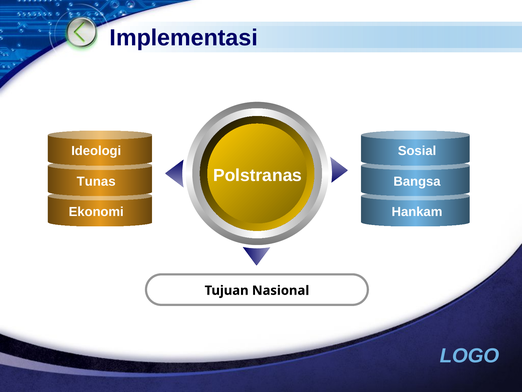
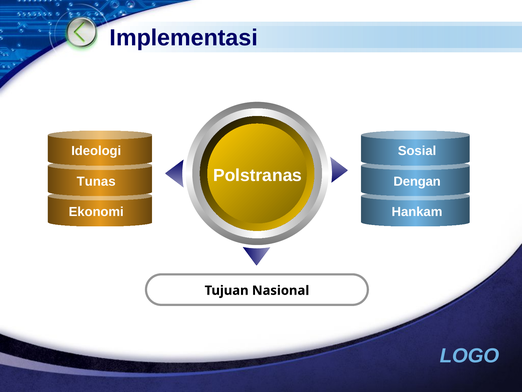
Bangsa: Bangsa -> Dengan
